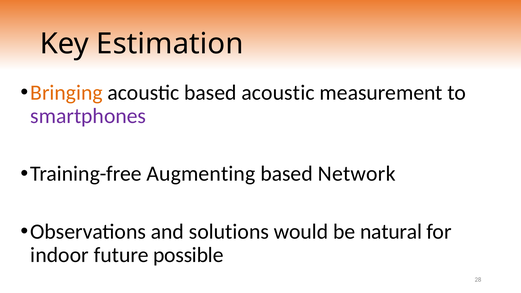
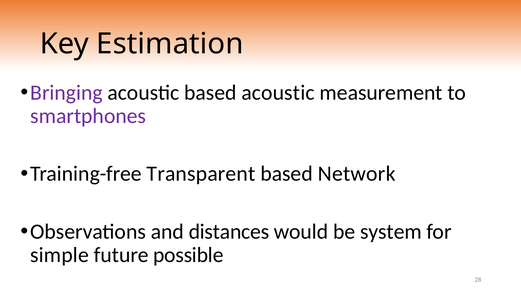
Bringing colour: orange -> purple
Augmenting: Augmenting -> Transparent
solutions: solutions -> distances
natural: natural -> system
indoor: indoor -> simple
